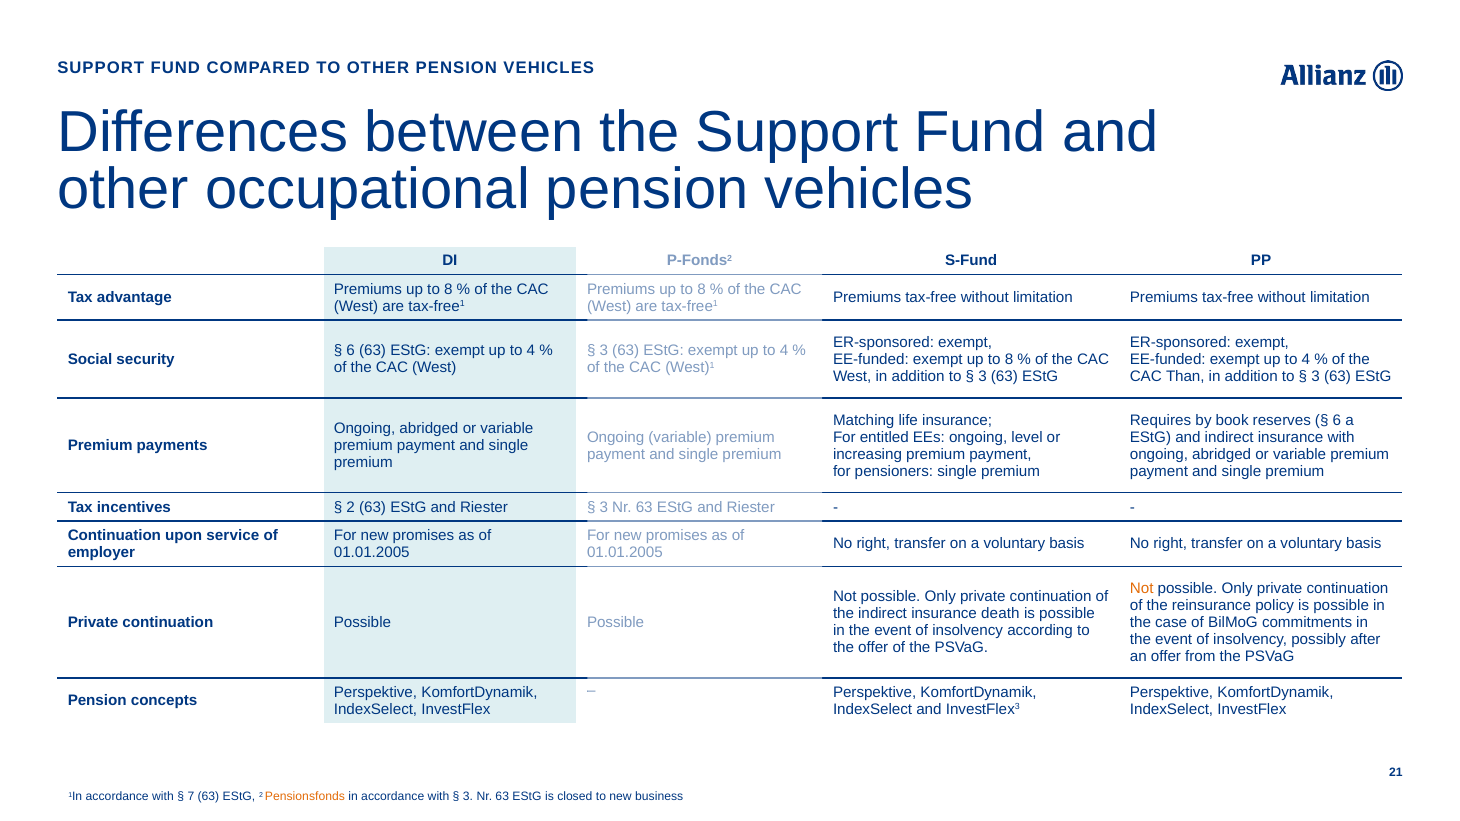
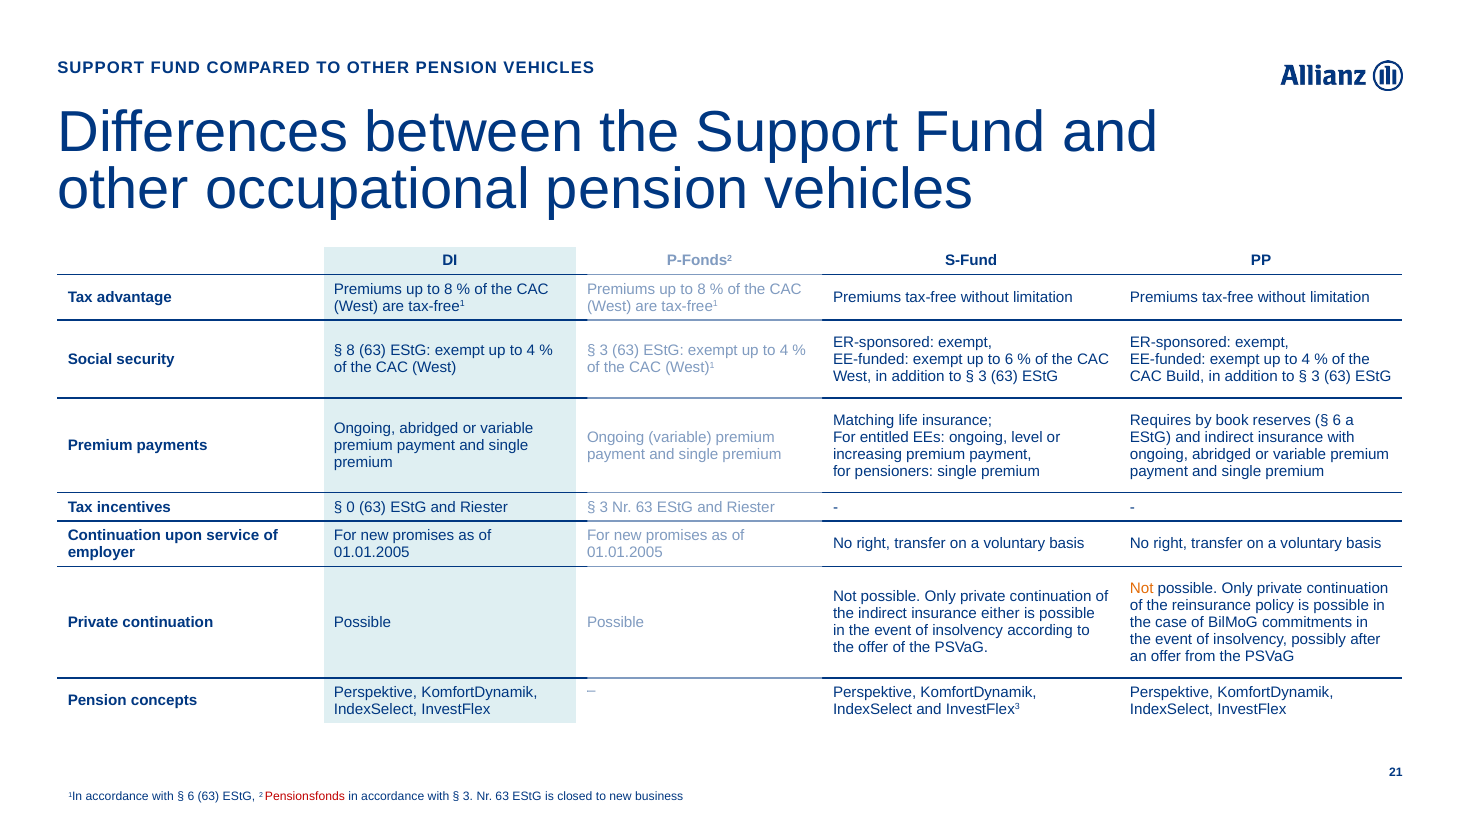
6 at (351, 351): 6 -> 8
exempt up to 8: 8 -> 6
Than: Than -> Build
2 at (351, 507): 2 -> 0
death: death -> either
7 at (191, 797): 7 -> 6
Pensionsfonds colour: orange -> red
